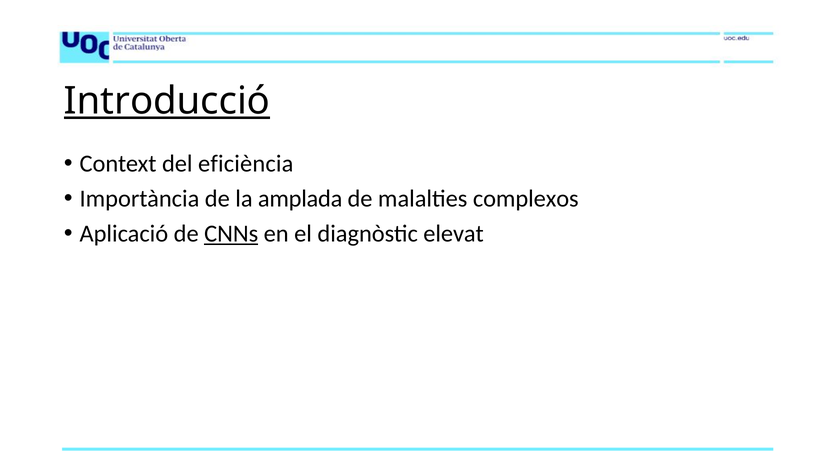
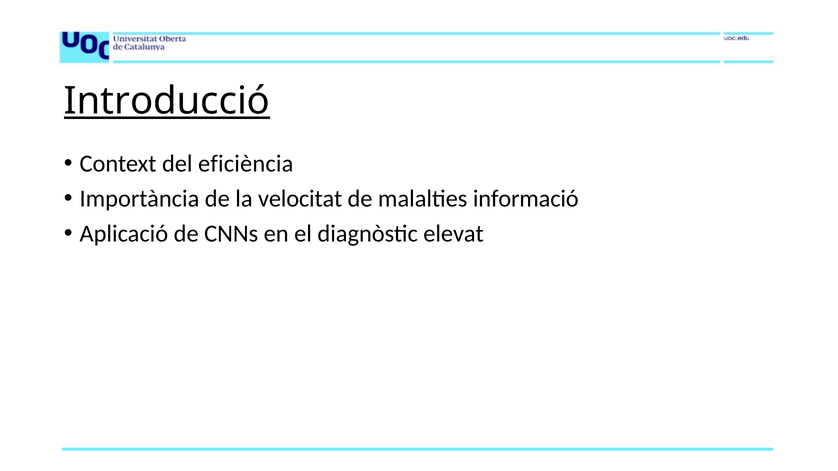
amplada: amplada -> velocitat
complexos: complexos -> informació
CNNs underline: present -> none
